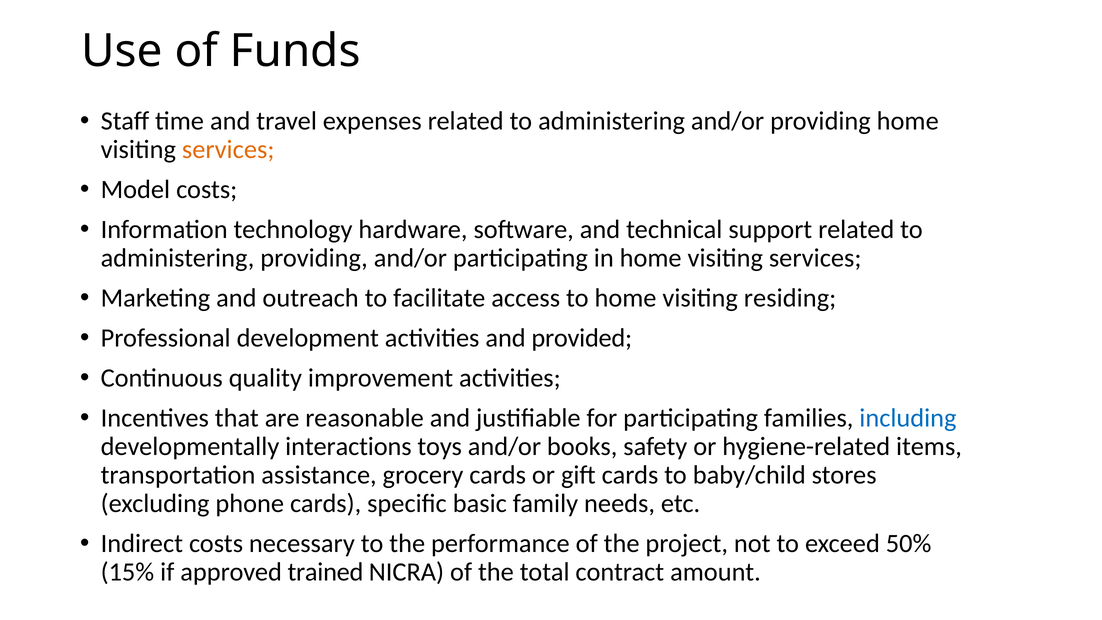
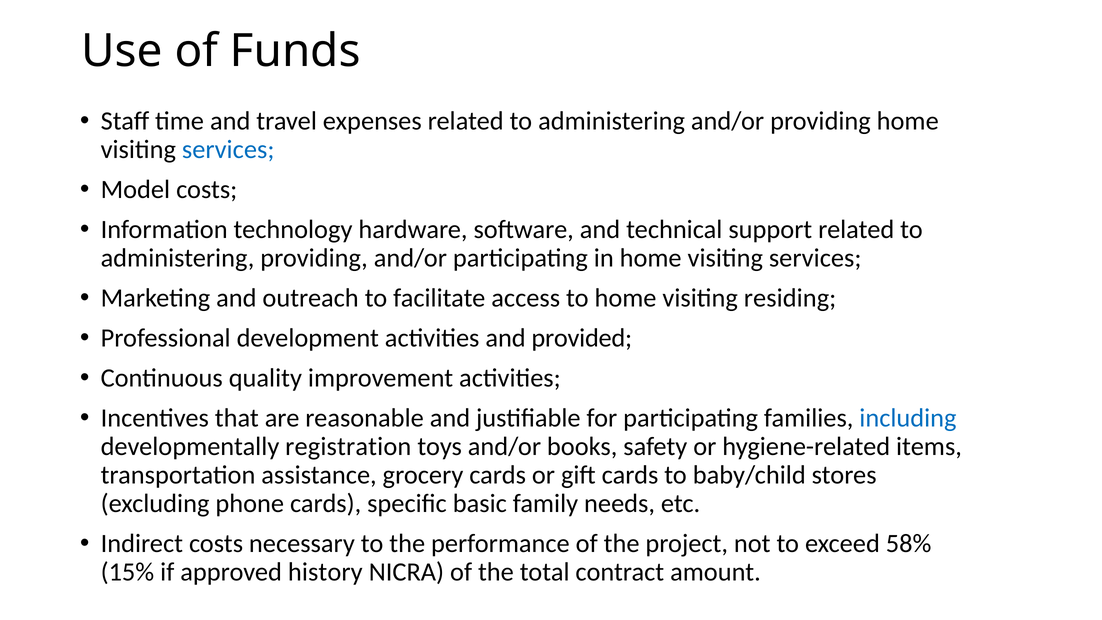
services at (228, 150) colour: orange -> blue
interactions: interactions -> registration
50%: 50% -> 58%
trained: trained -> history
